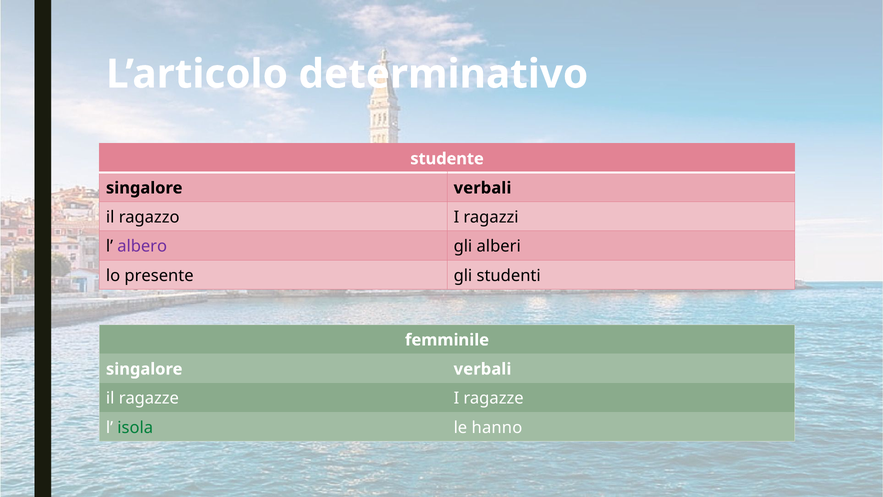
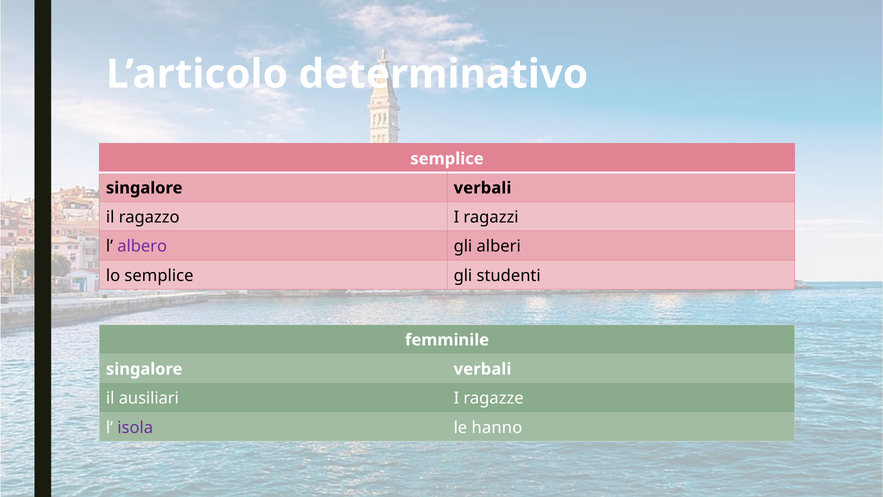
studente at (447, 159): studente -> semplice
lo presente: presente -> semplice
il ragazze: ragazze -> ausiliari
isola colour: green -> purple
